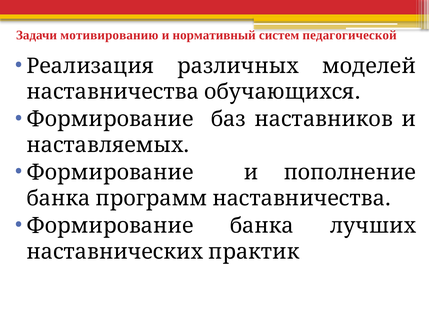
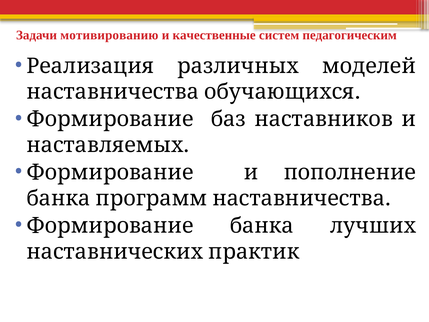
нормативный: нормативный -> качественные
педагогической: педагогической -> педагогическим
